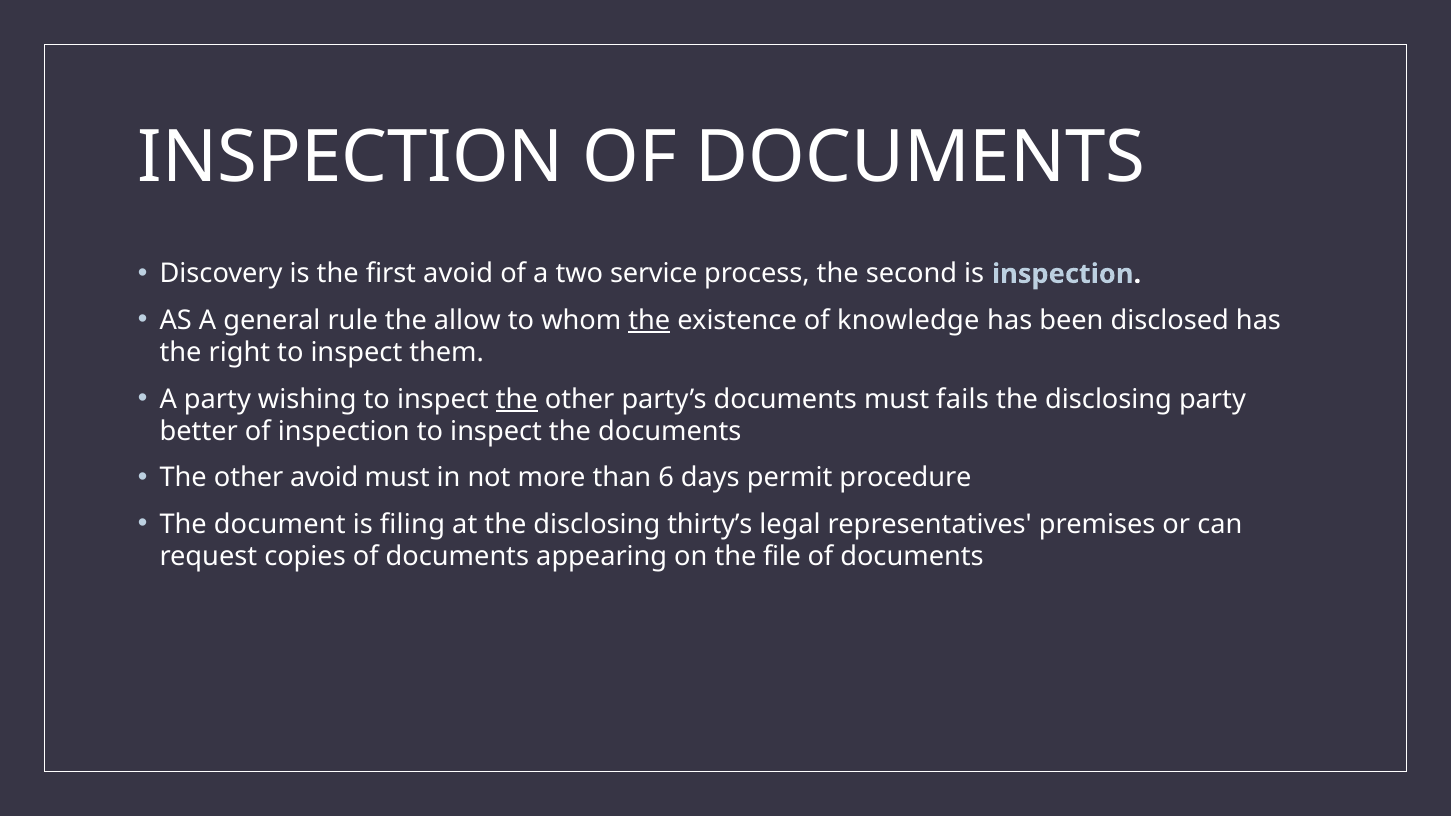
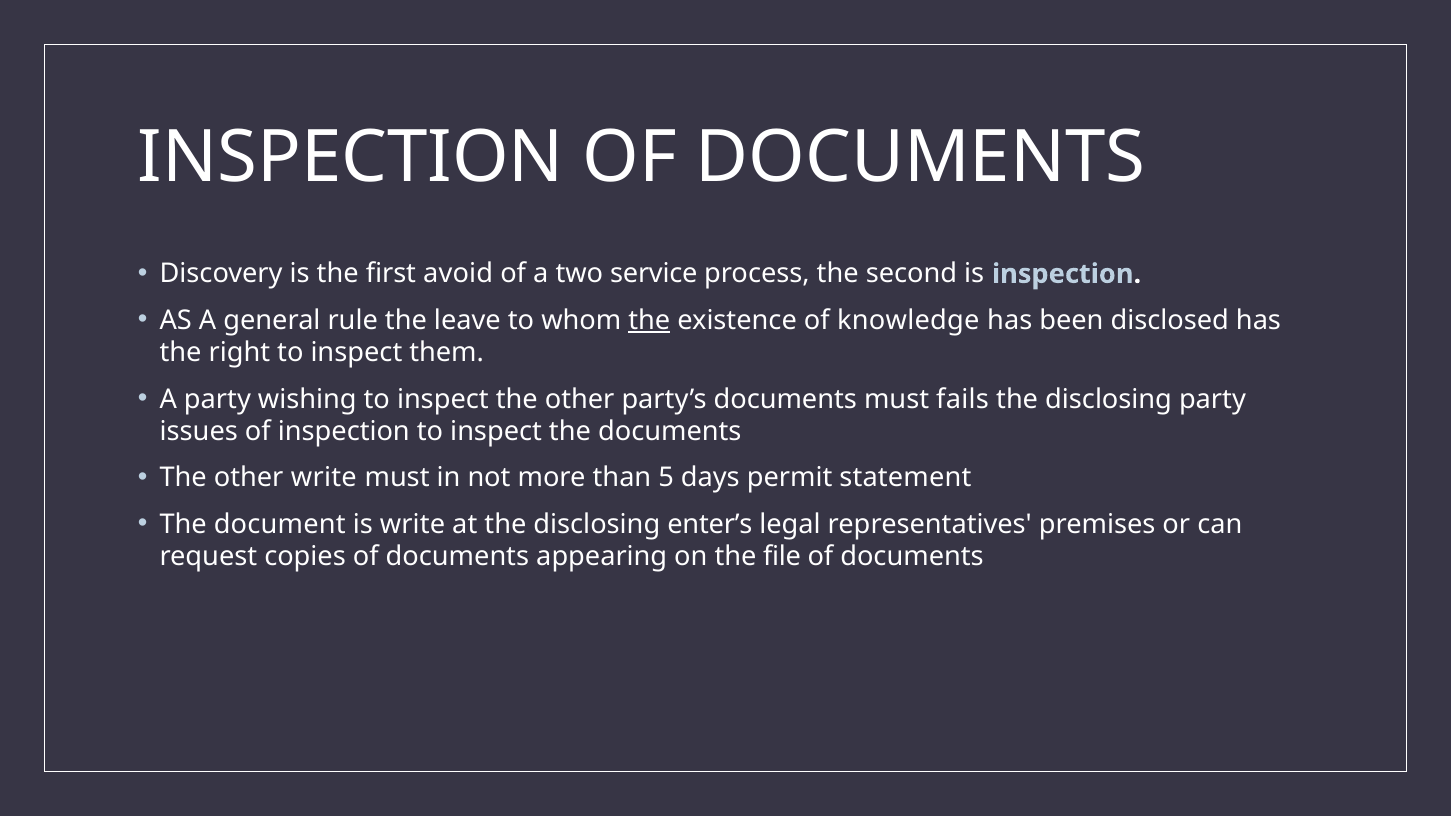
allow: allow -> leave
the at (517, 399) underline: present -> none
better: better -> issues
other avoid: avoid -> write
6: 6 -> 5
procedure: procedure -> statement
is filing: filing -> write
thirty’s: thirty’s -> enter’s
